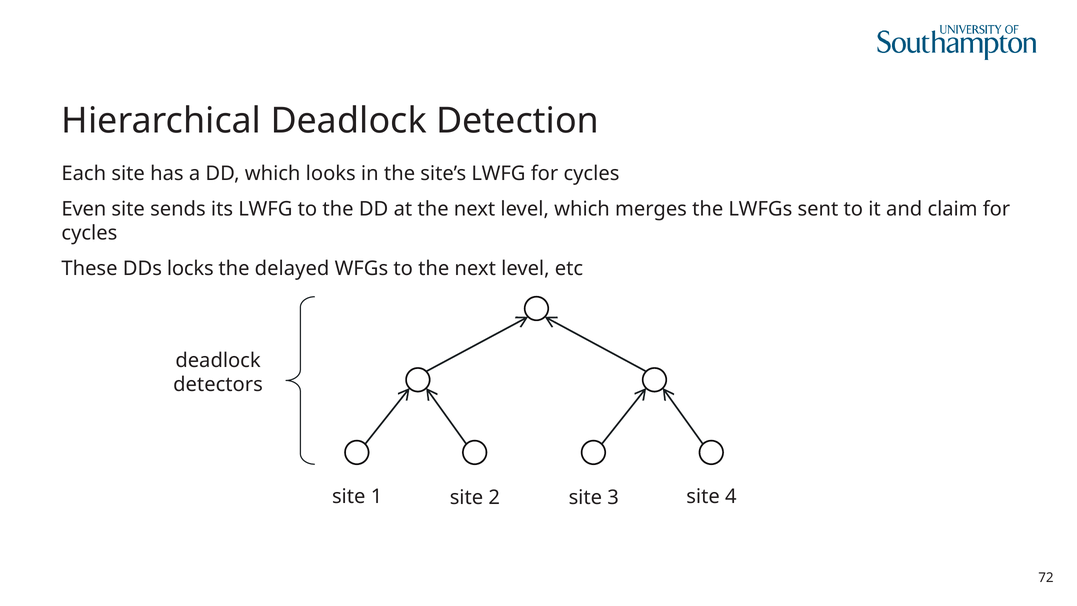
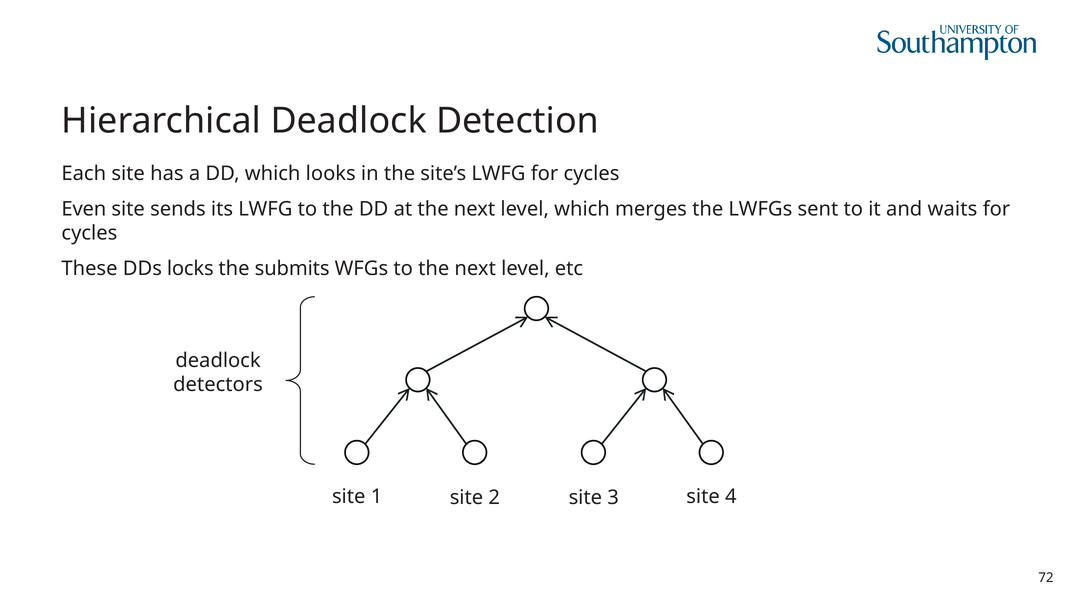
claim: claim -> waits
delayed: delayed -> submits
